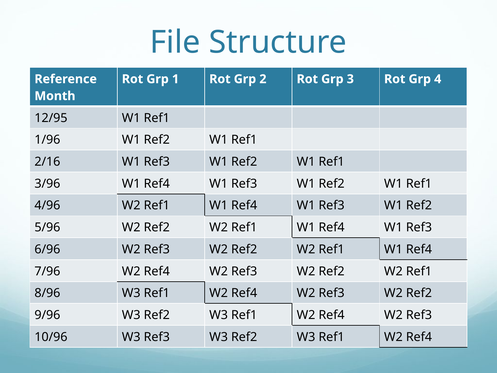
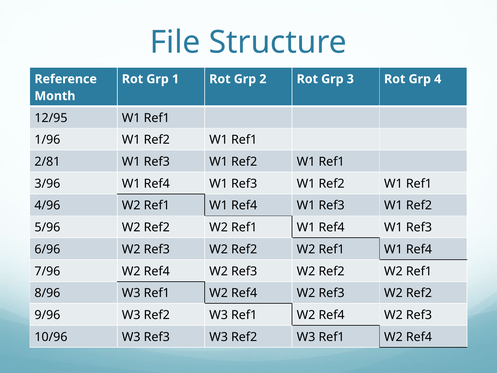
2/16: 2/16 -> 2/81
